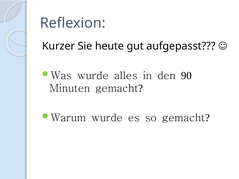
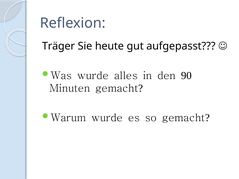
Kurzer: Kurzer -> Träger
